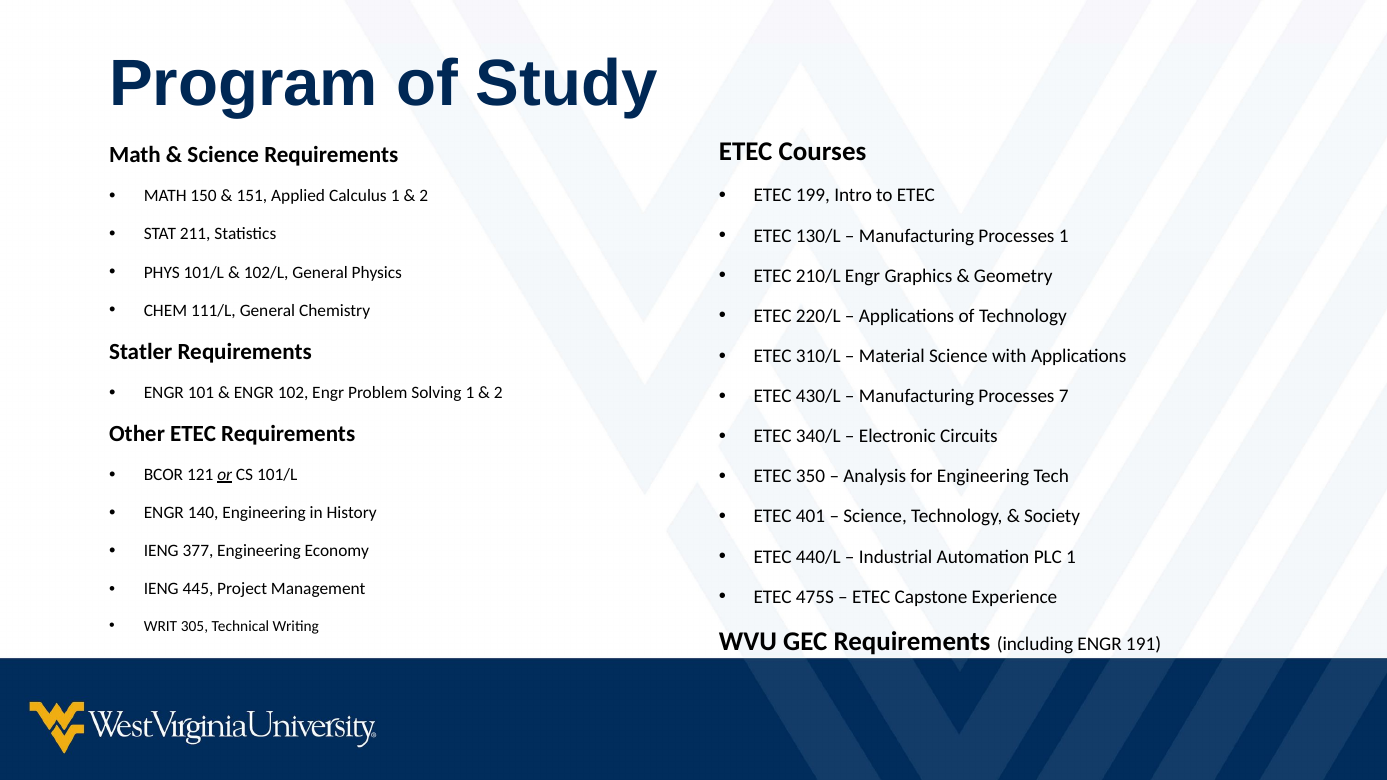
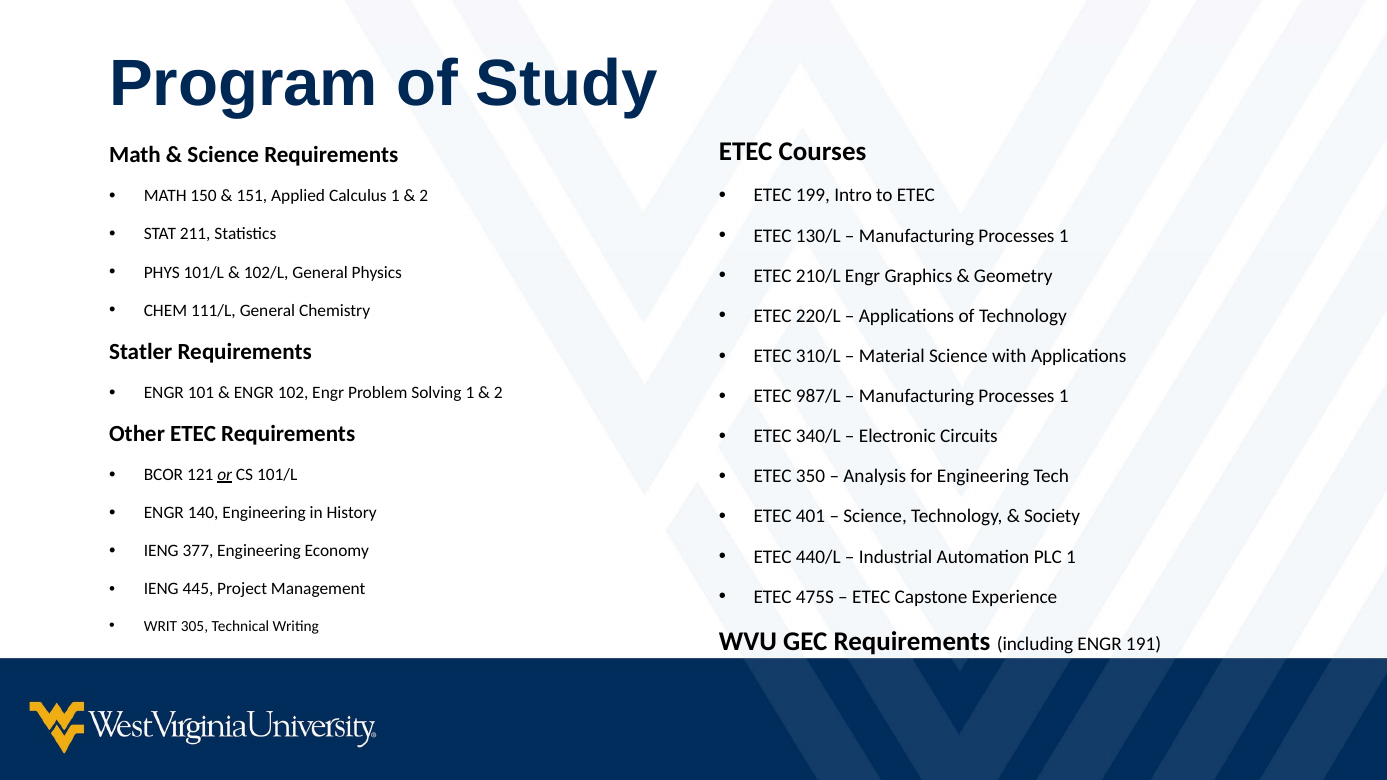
430/L: 430/L -> 987/L
7 at (1064, 396): 7 -> 1
